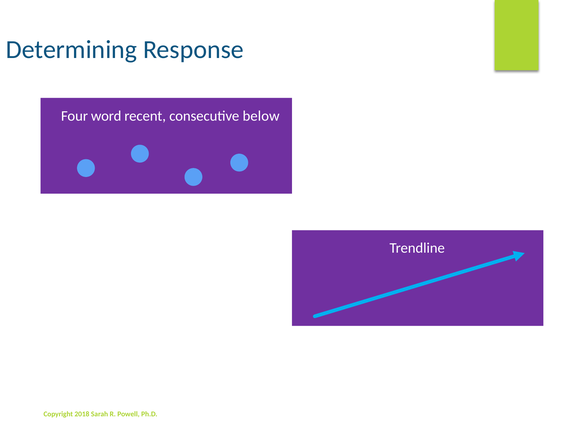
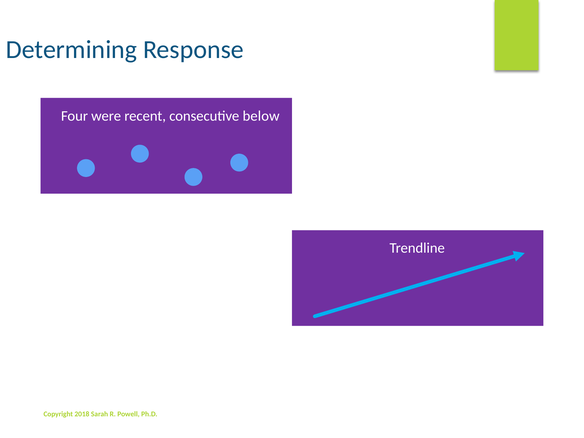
word: word -> were
